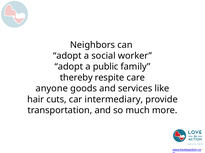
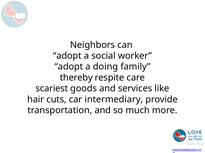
public: public -> doing
anyone: anyone -> scariest
